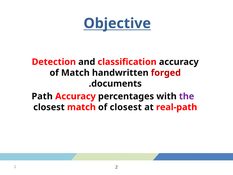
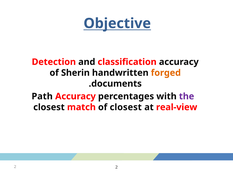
of Match: Match -> Sherin
forged colour: red -> orange
real-path: real-path -> real-view
